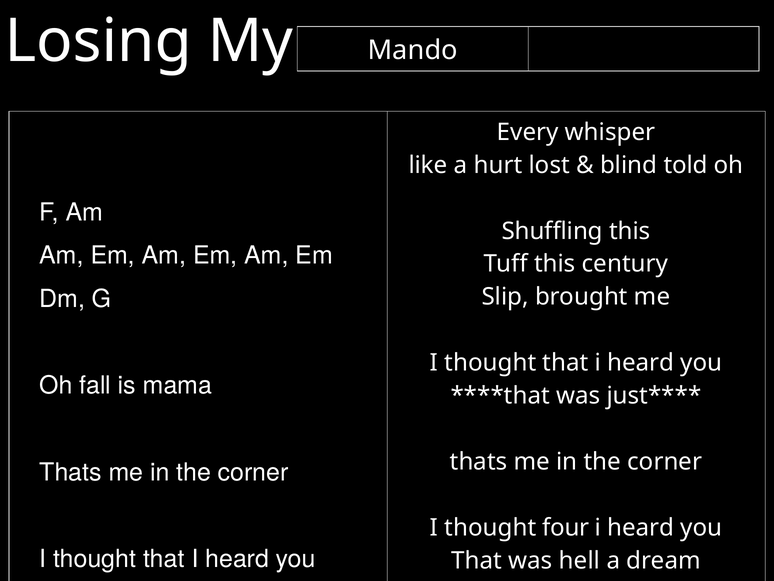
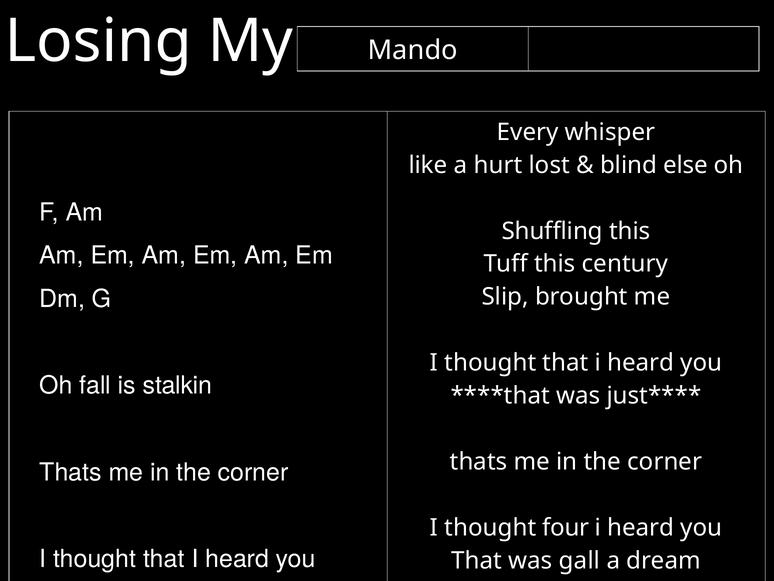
told: told -> else
mama: mama -> stalkin
hell: hell -> gall
